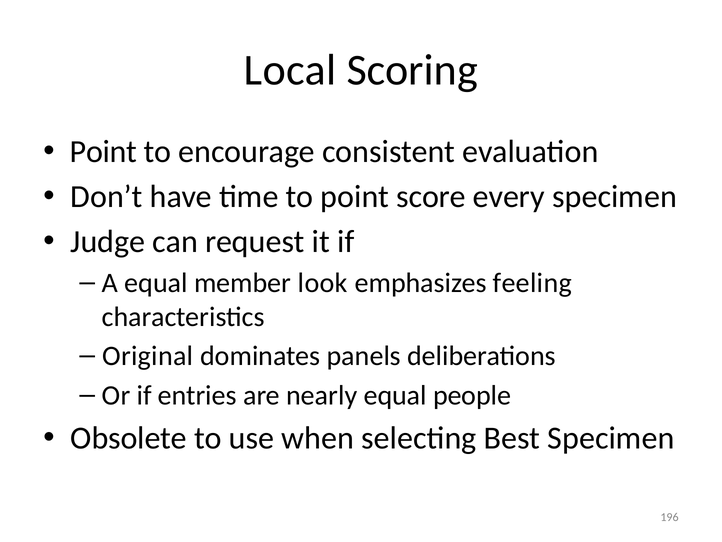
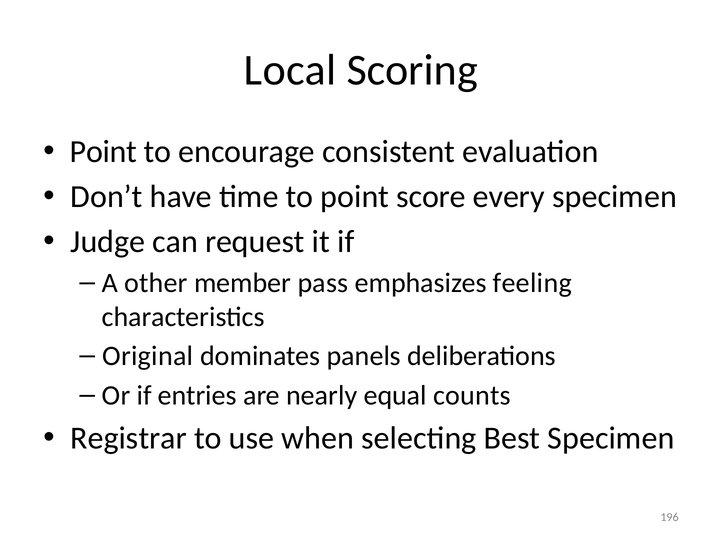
A equal: equal -> other
look: look -> pass
people: people -> counts
Obsolete: Obsolete -> Registrar
